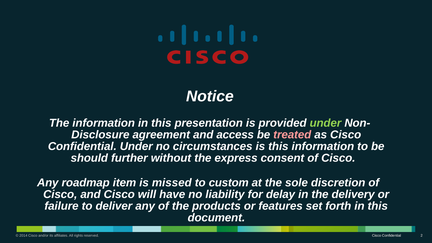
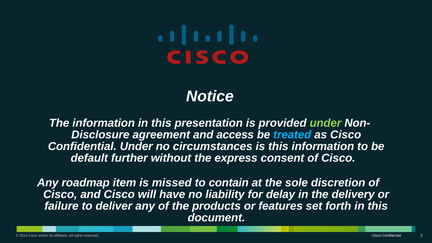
treated colour: pink -> light blue
should: should -> default
custom: custom -> contain
